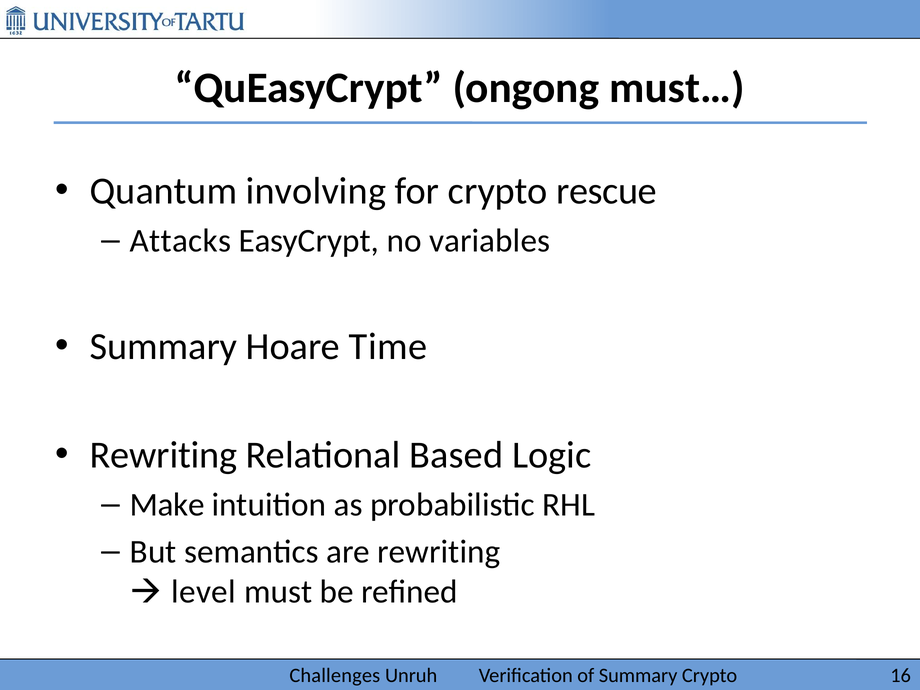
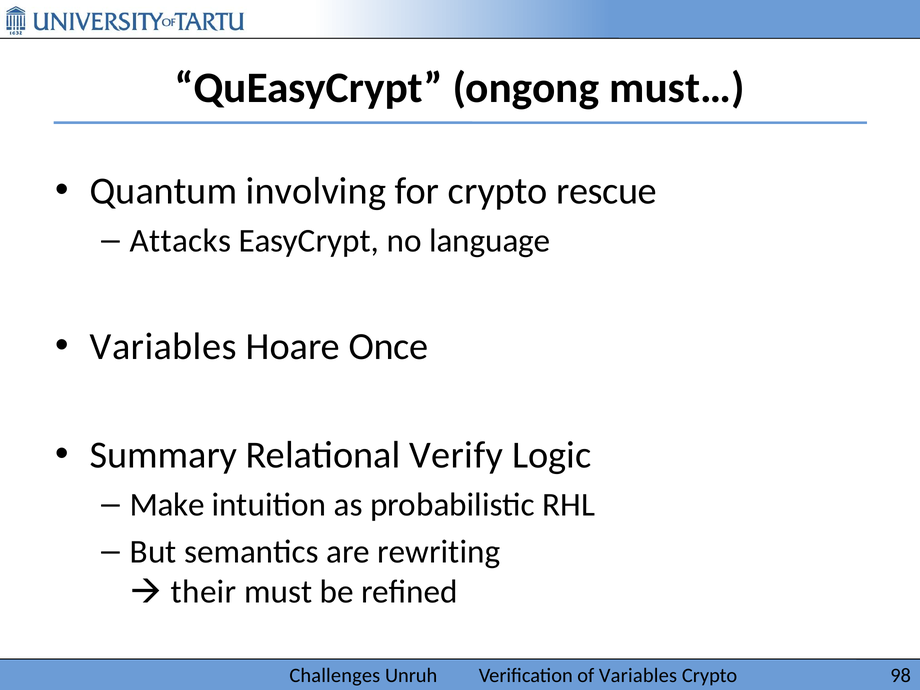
variables: variables -> language
Summary at (163, 347): Summary -> Variables
Time: Time -> Once
Rewriting at (164, 455): Rewriting -> Summary
Based: Based -> Verify
level: level -> their
of Summary: Summary -> Variables
16: 16 -> 98
